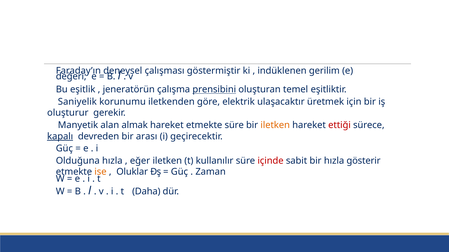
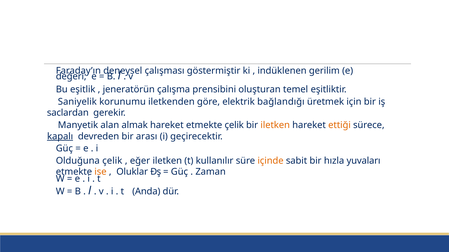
prensibini underline: present -> none
ulaşacaktır: ulaşacaktır -> bağlandığı
oluşturur: oluşturur -> saclardan
etmekte süre: süre -> çelik
ettiği colour: red -> orange
Olduğuna hızla: hızla -> çelik
içinde colour: red -> orange
gösterir: gösterir -> yuvaları
Daha: Daha -> Anda
